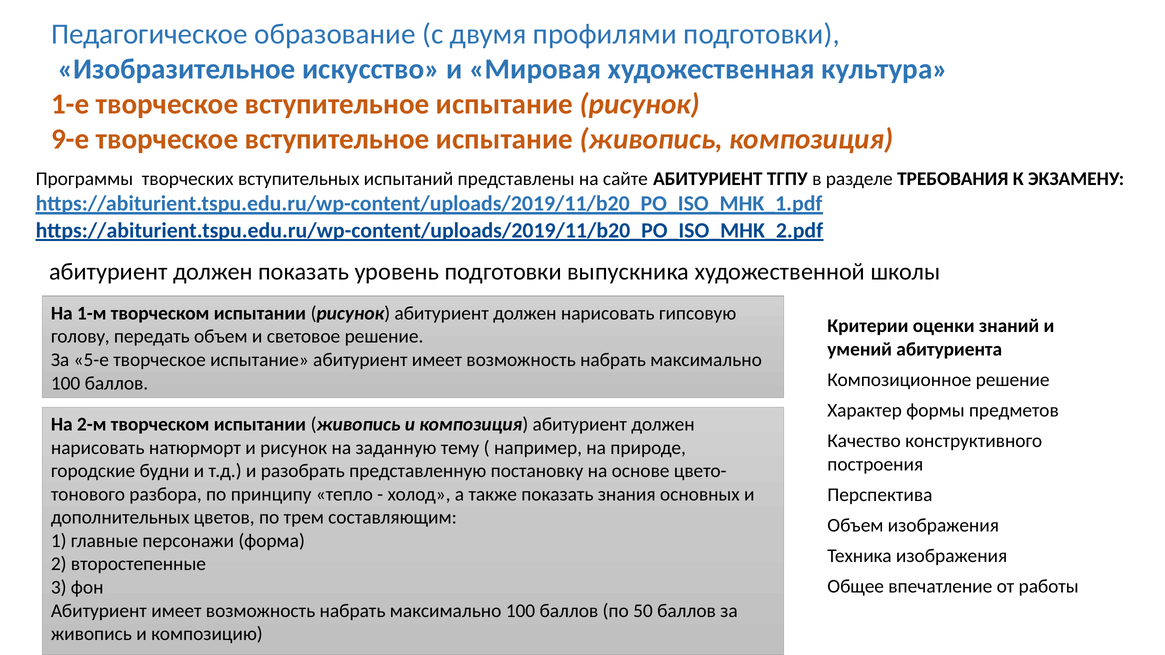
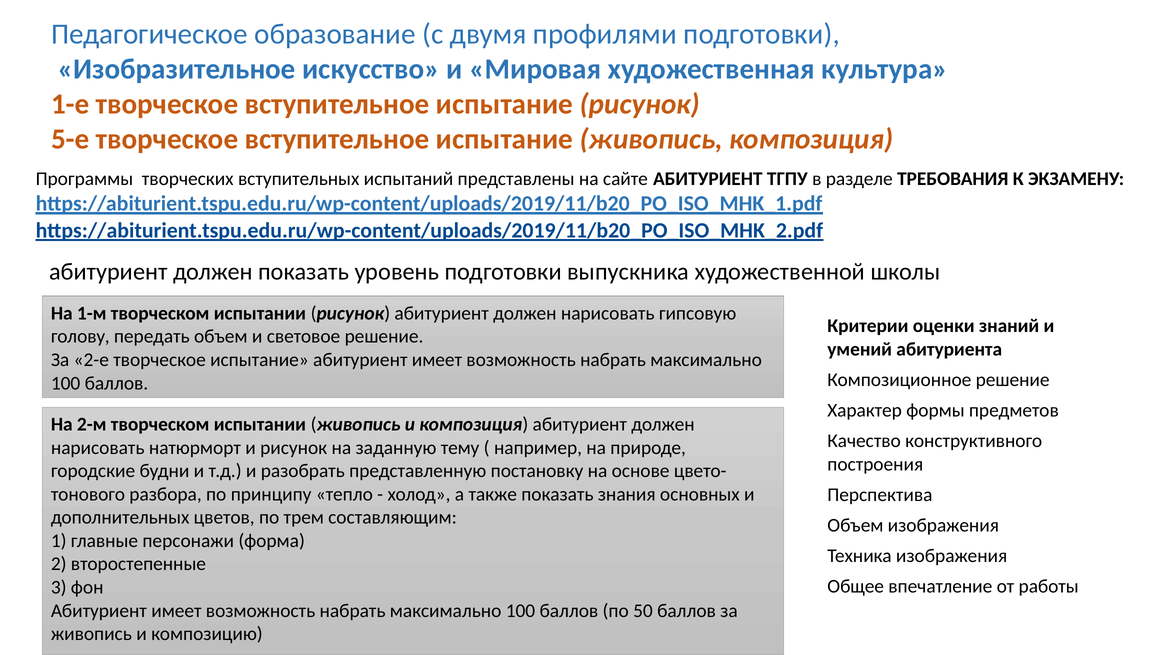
9-е: 9-е -> 5-е
5-е: 5-е -> 2-е
